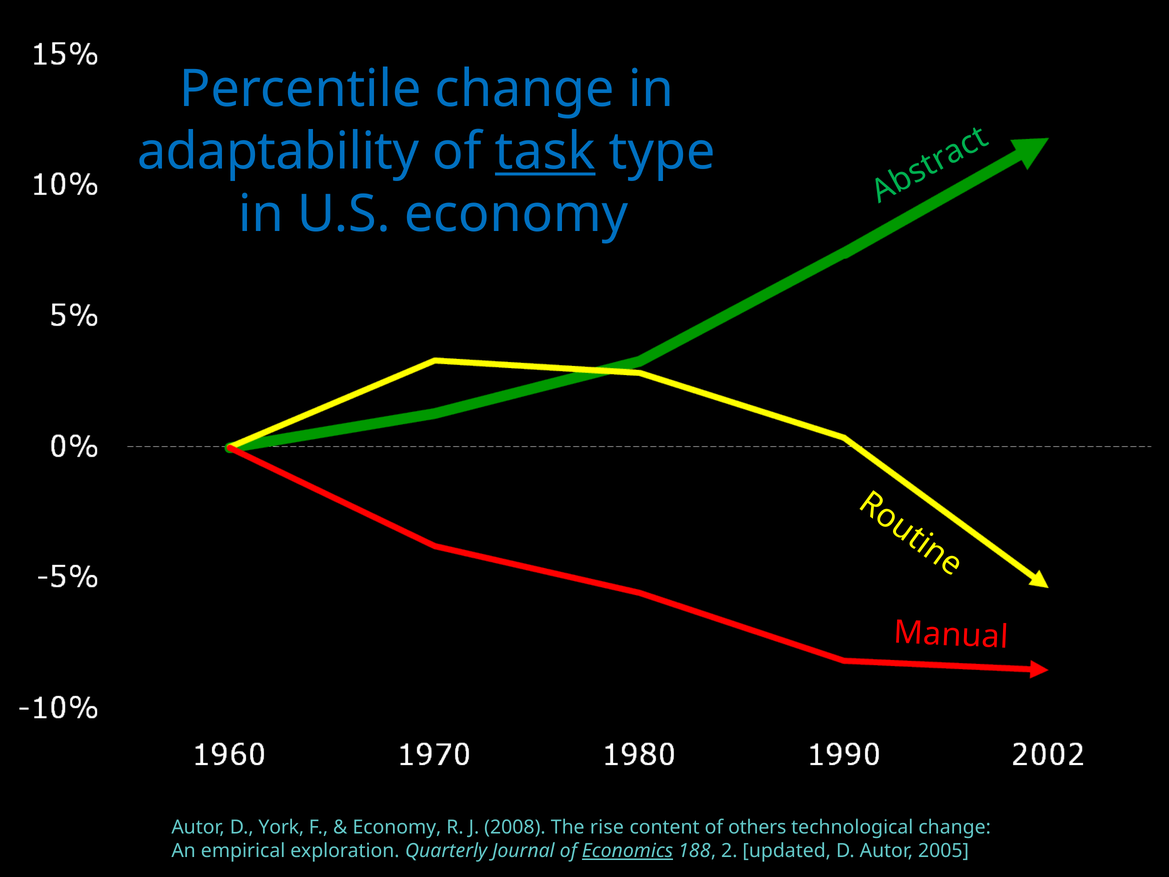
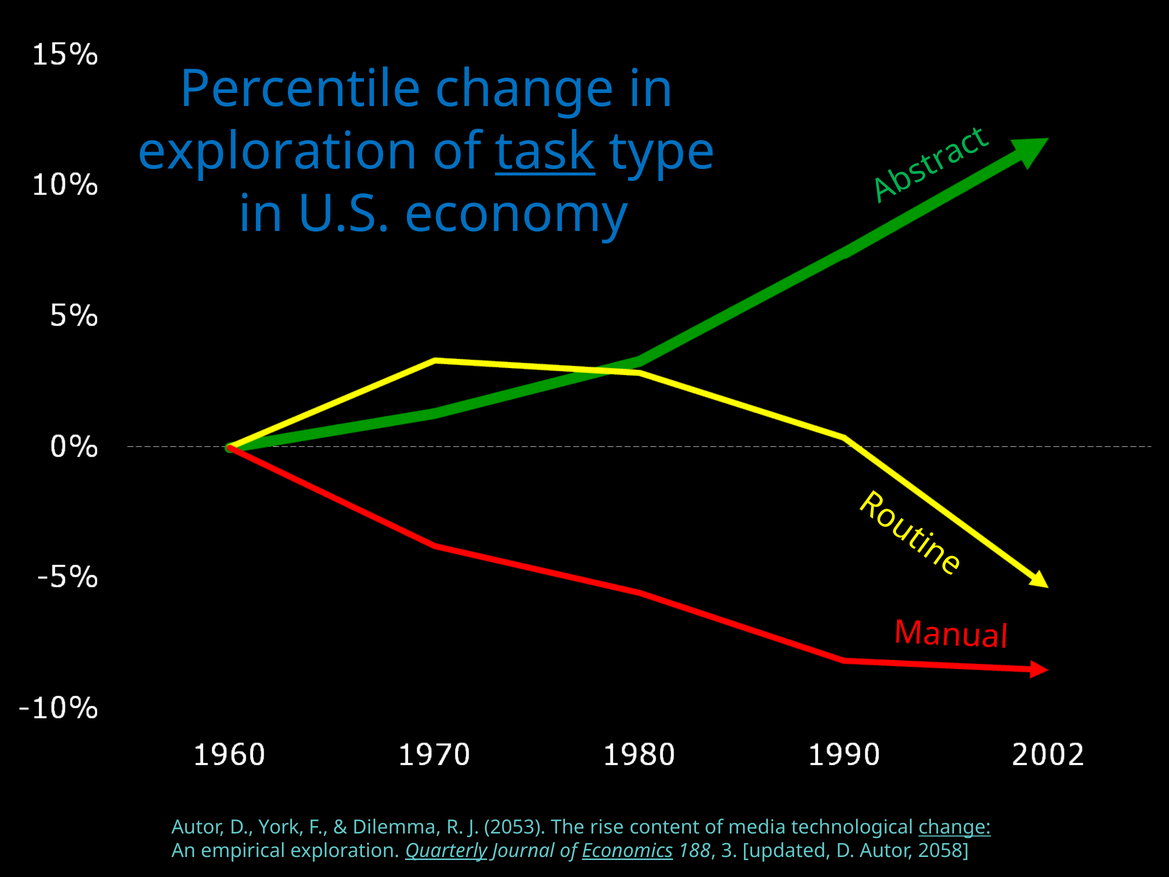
adaptability at (278, 152): adaptability -> exploration
Economy at (397, 827): Economy -> Dilemma
2008: 2008 -> 2053
others: others -> media
change at (955, 827) underline: none -> present
Quarterly underline: none -> present
2: 2 -> 3
2005: 2005 -> 2058
